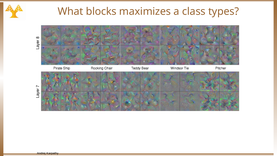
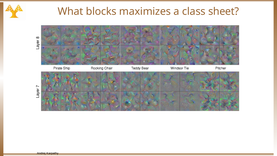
types: types -> sheet
